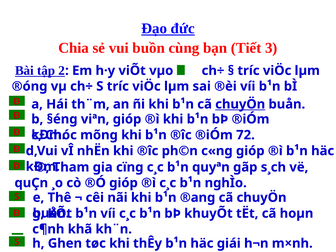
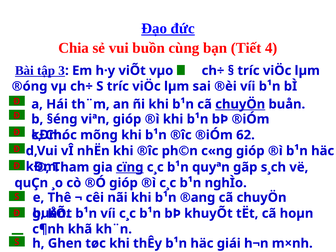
3: 3 -> 4
2: 2 -> 3
72: 72 -> 62
cïng underline: none -> present
